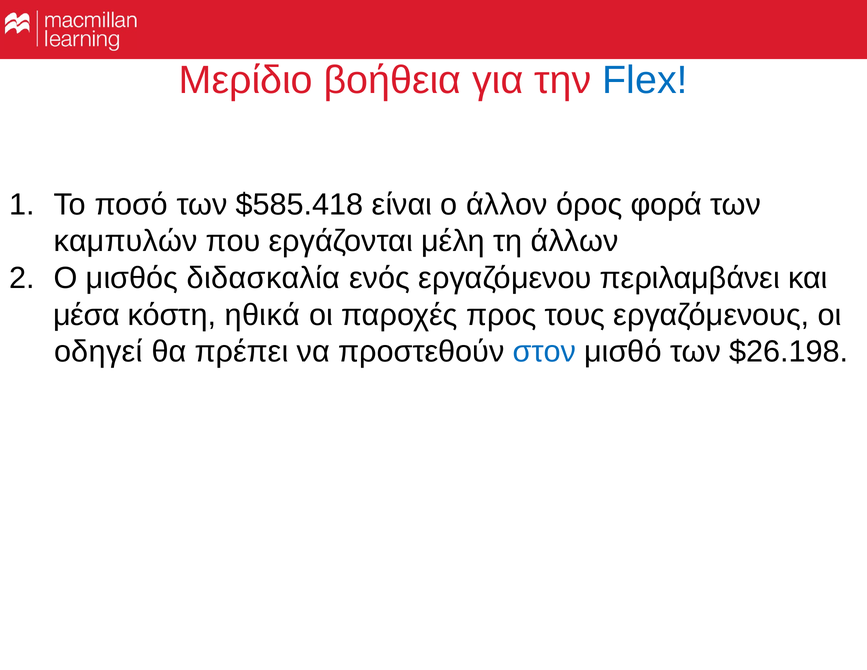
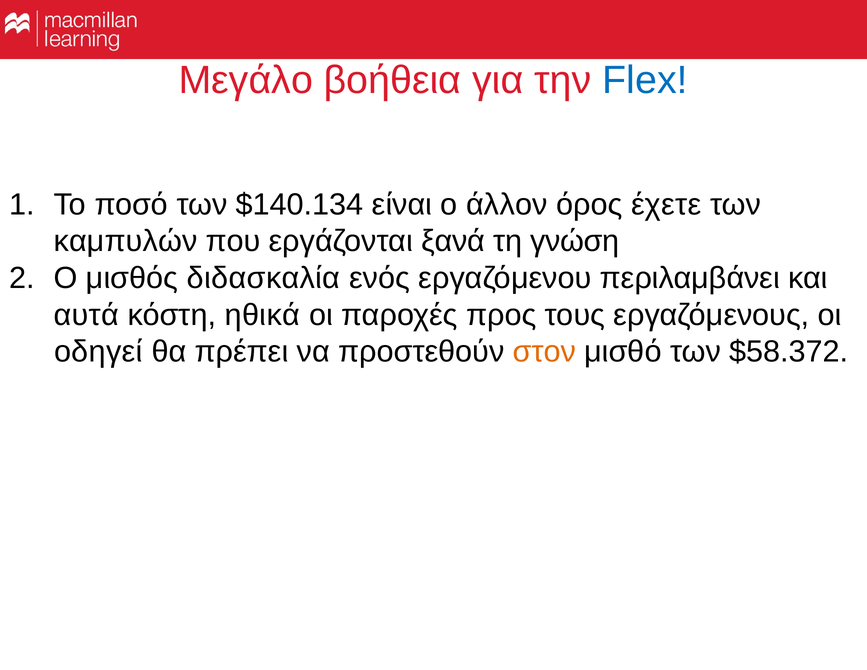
Μερίδιο: Μερίδιο -> Μεγάλο
$585.418: $585.418 -> $140.134
φορά: φορά -> έχετε
μέλη: μέλη -> ξανά
άλλων: άλλων -> γνώση
μέσα: μέσα -> αυτά
στον colour: blue -> orange
$26.198: $26.198 -> $58.372
